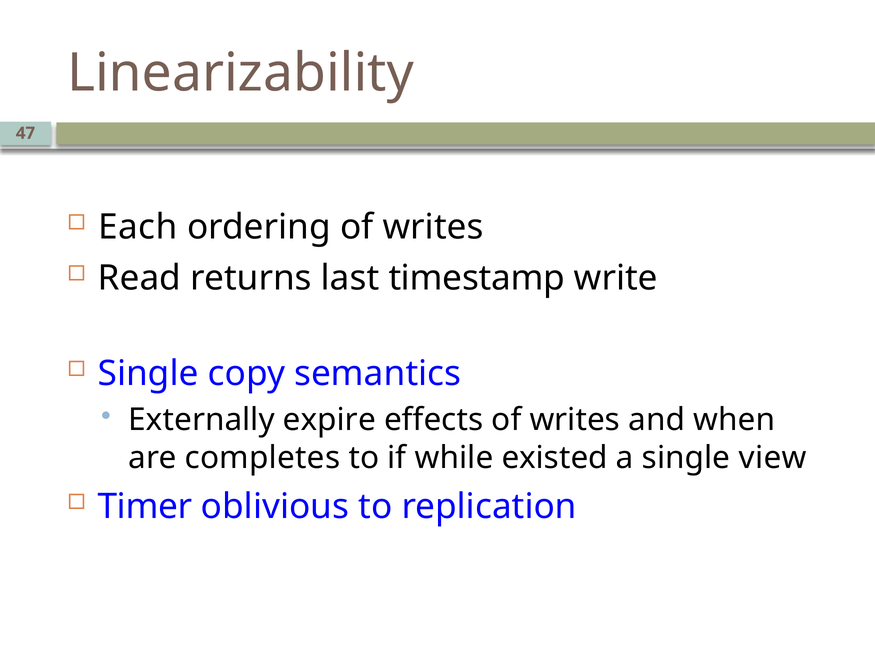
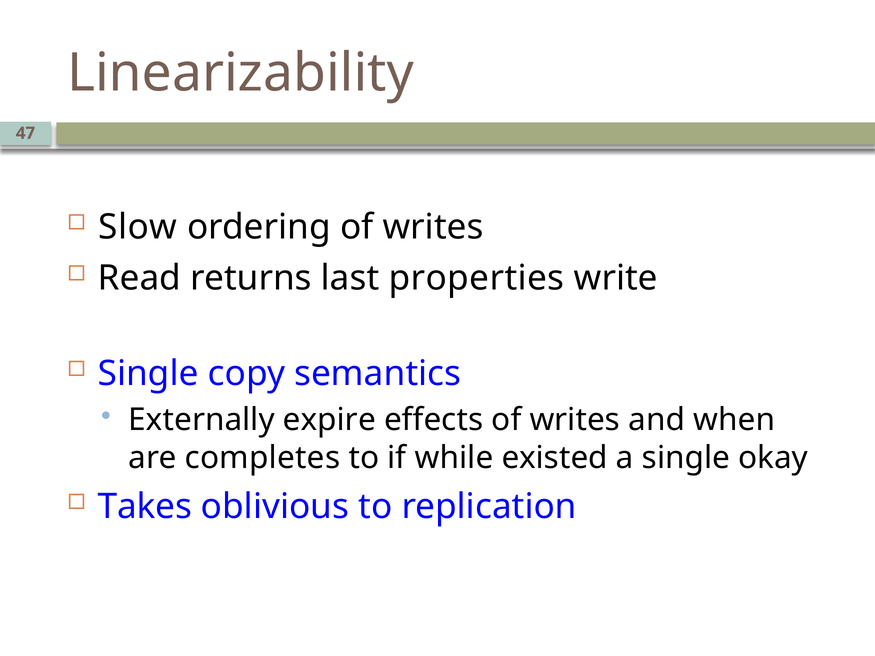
Each: Each -> Slow
timestamp: timestamp -> properties
view: view -> okay
Timer: Timer -> Takes
